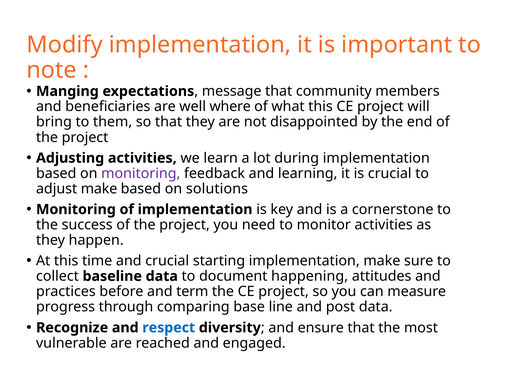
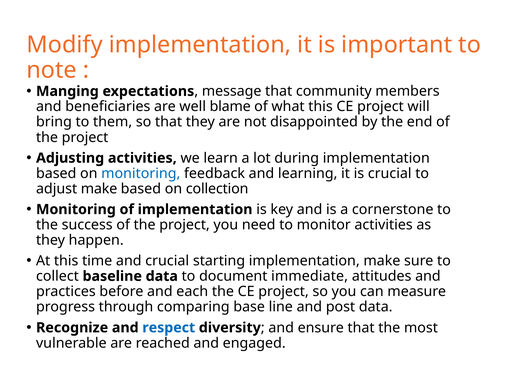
where: where -> blame
monitoring at (141, 173) colour: purple -> blue
solutions: solutions -> collection
happening: happening -> immediate
term: term -> each
